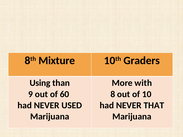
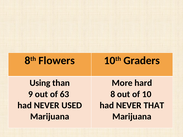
Mixture: Mixture -> Flowers
with: with -> hard
60: 60 -> 63
